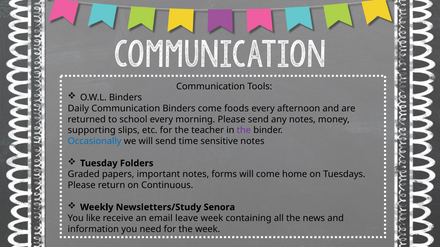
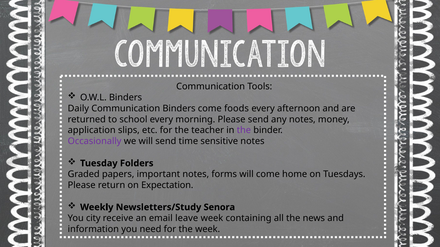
supporting: supporting -> application
Occasionally colour: blue -> purple
Continuous: Continuous -> Expectation
like: like -> city
